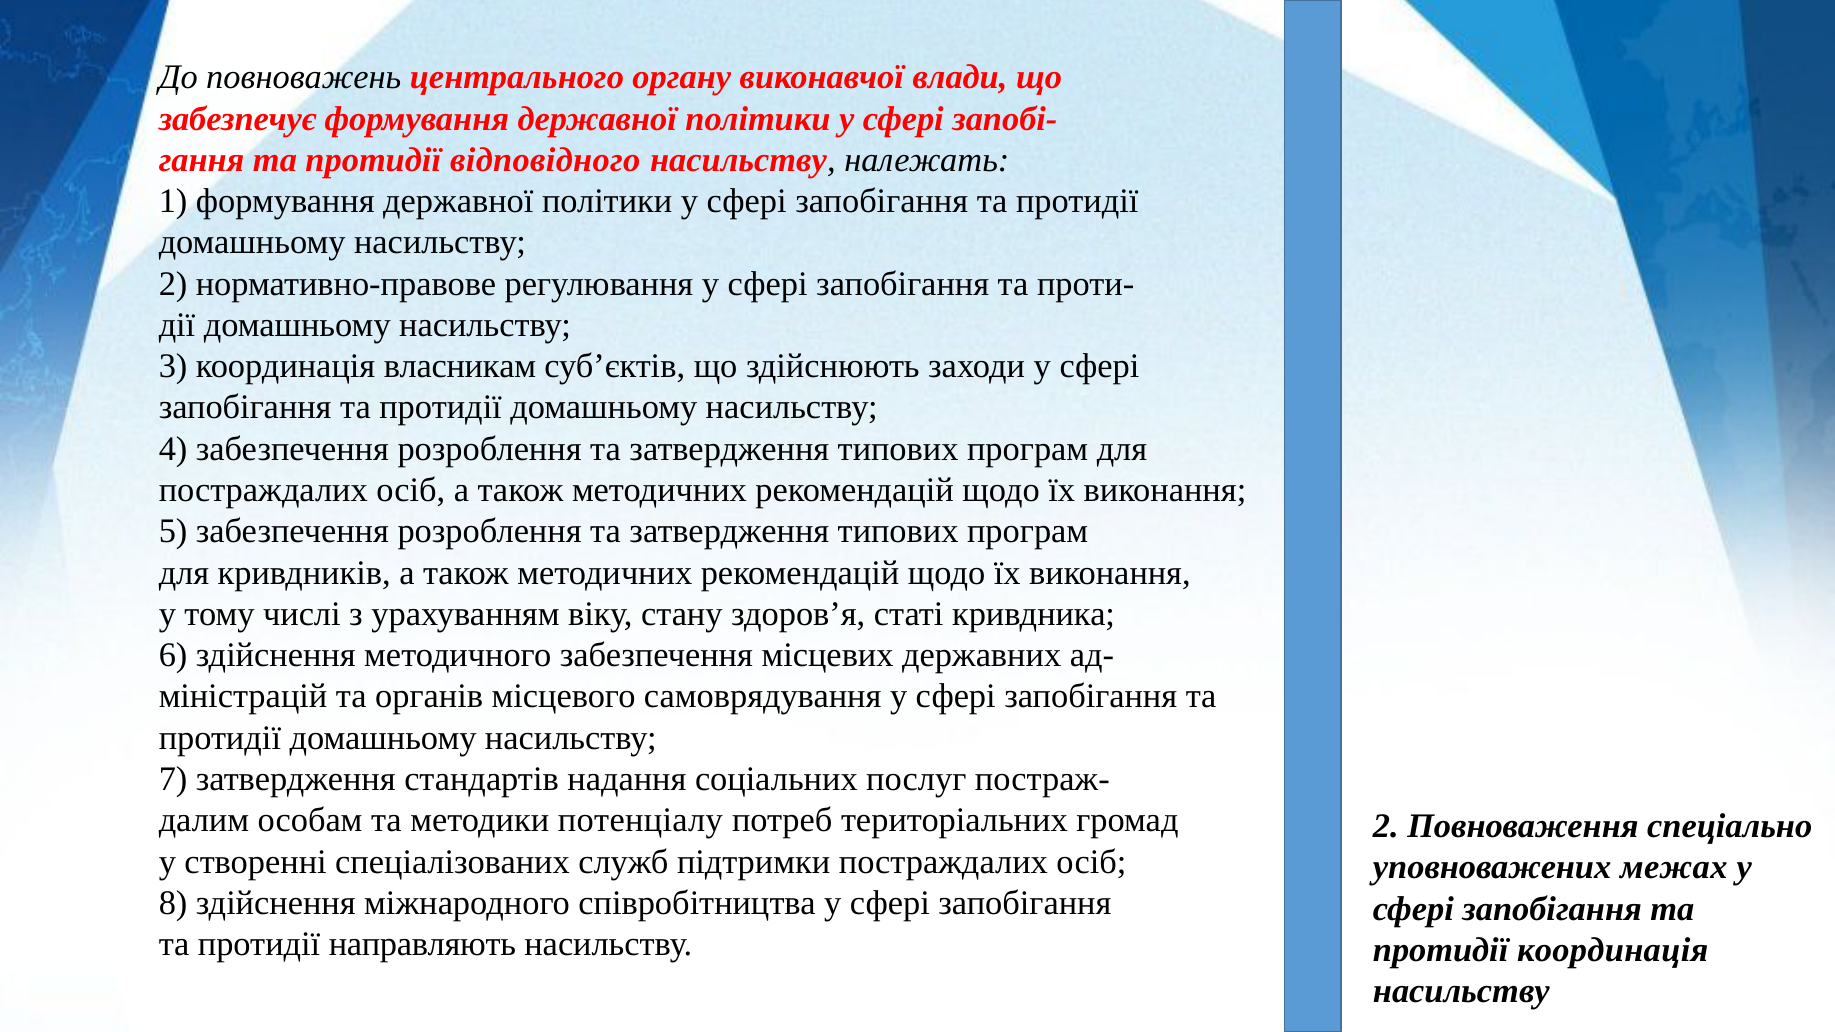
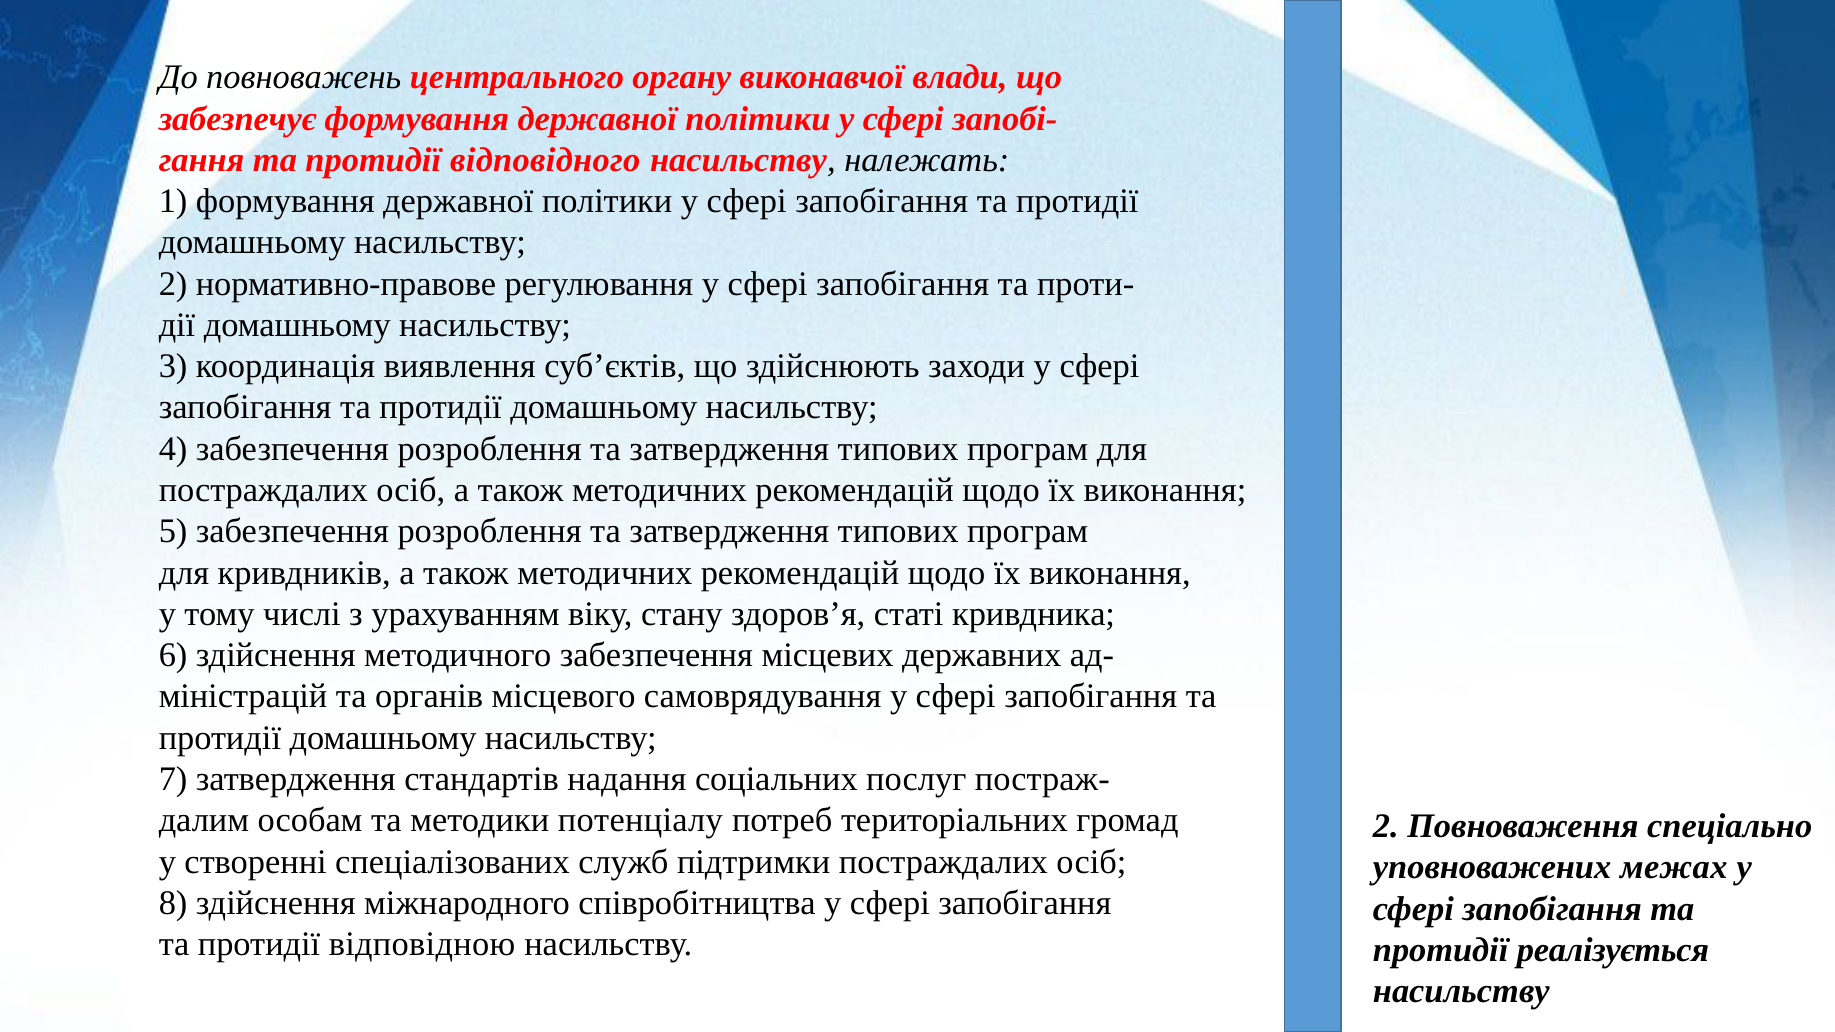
власникам: власникам -> виявлення
направляють: направляють -> відповідною
протидії координація: координація -> реалізується
